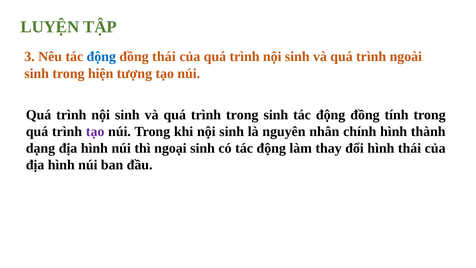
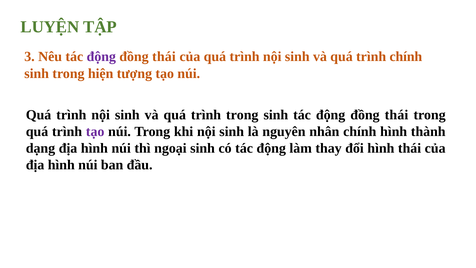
động at (101, 57) colour: blue -> purple
trình ngoài: ngoài -> chính
tính at (397, 115): tính -> thái
